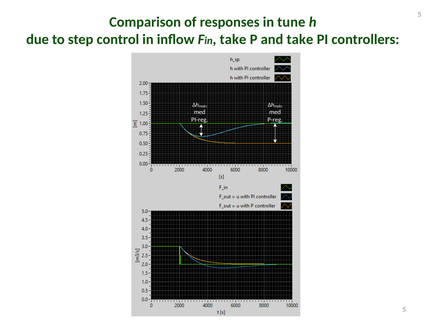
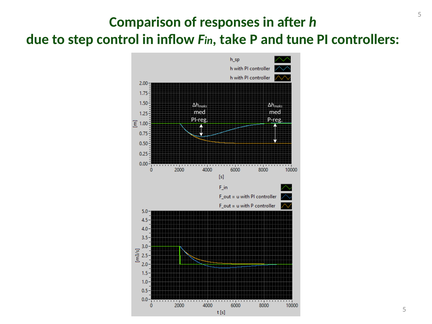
tune: tune -> after
and take: take -> tune
